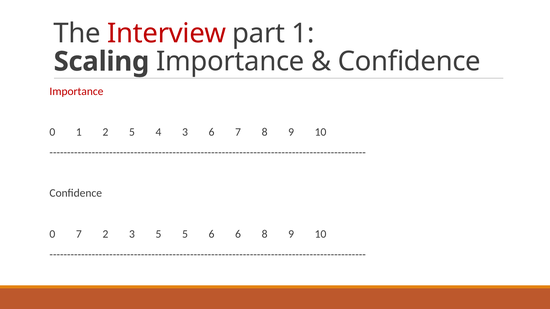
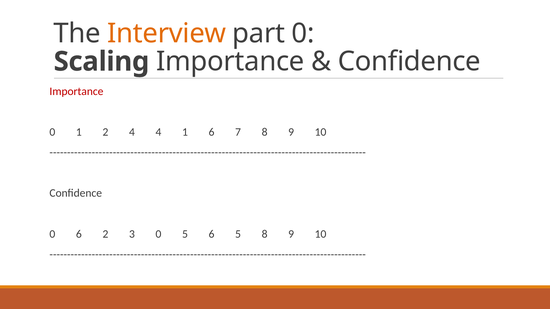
Interview colour: red -> orange
part 1: 1 -> 0
2 5: 5 -> 4
4 3: 3 -> 1
0 7: 7 -> 6
3 5: 5 -> 0
6 6: 6 -> 5
